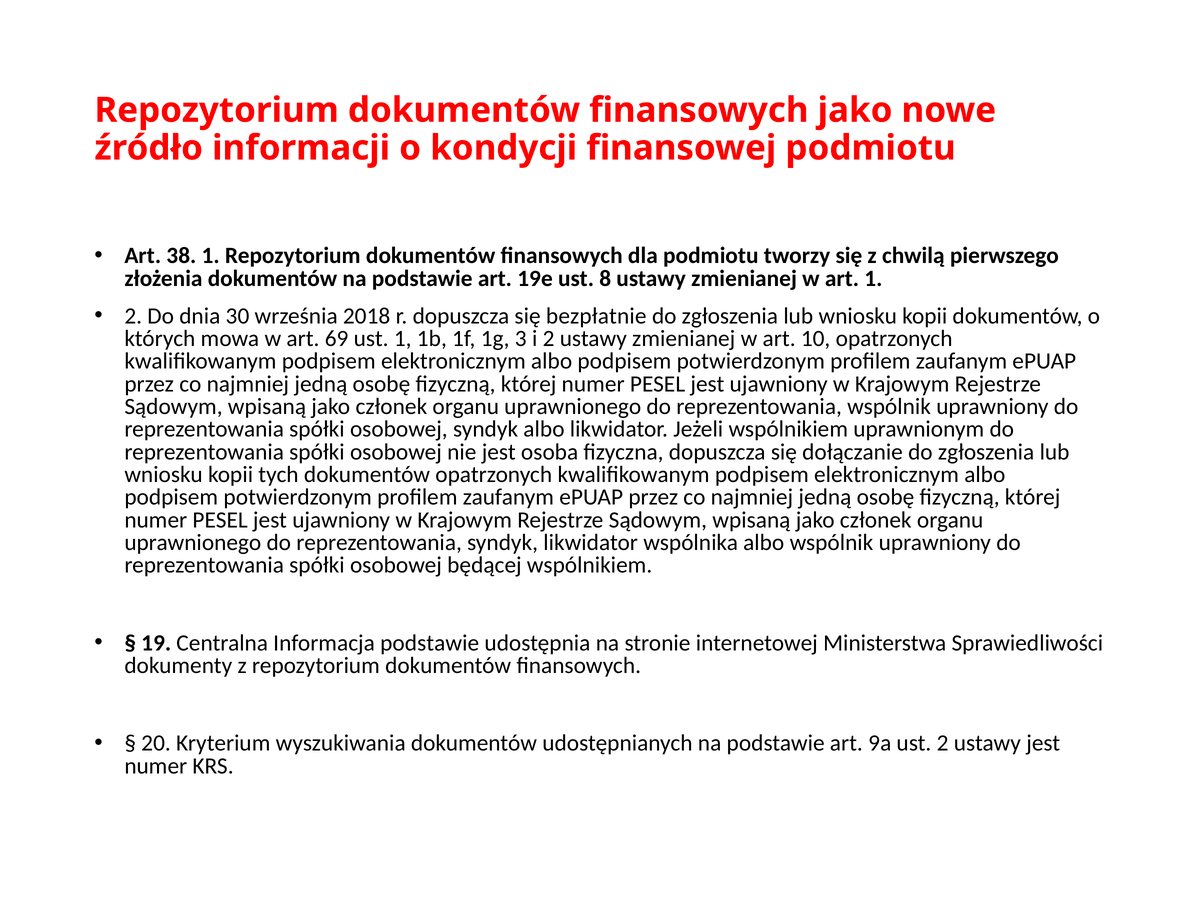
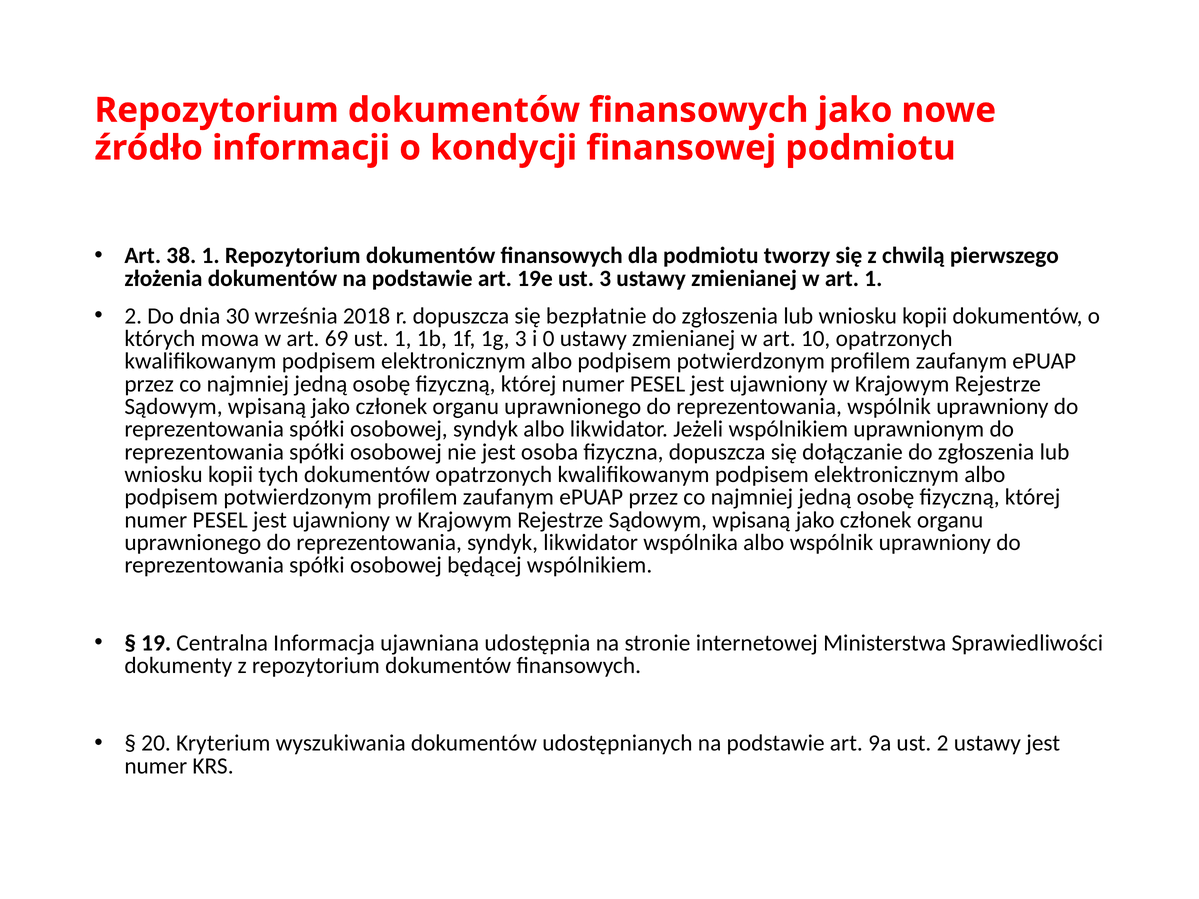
ust 8: 8 -> 3
i 2: 2 -> 0
Informacja podstawie: podstawie -> ujawniana
